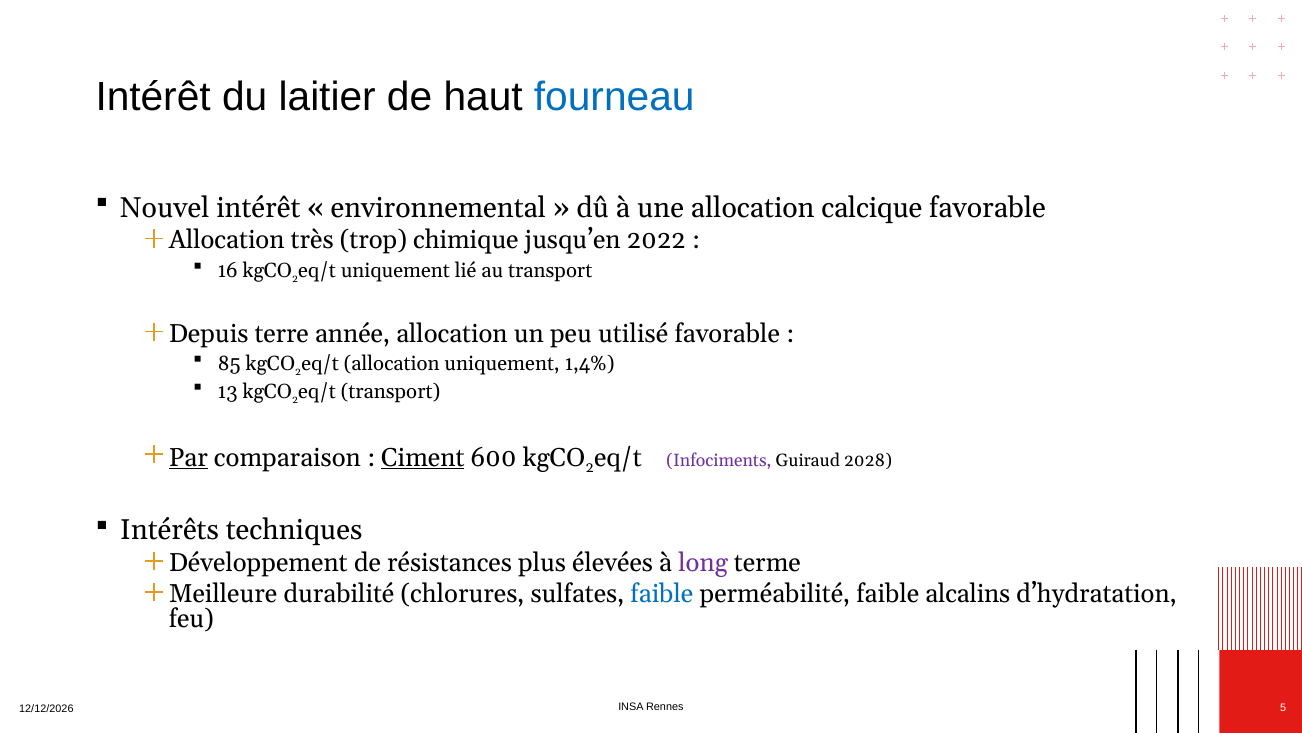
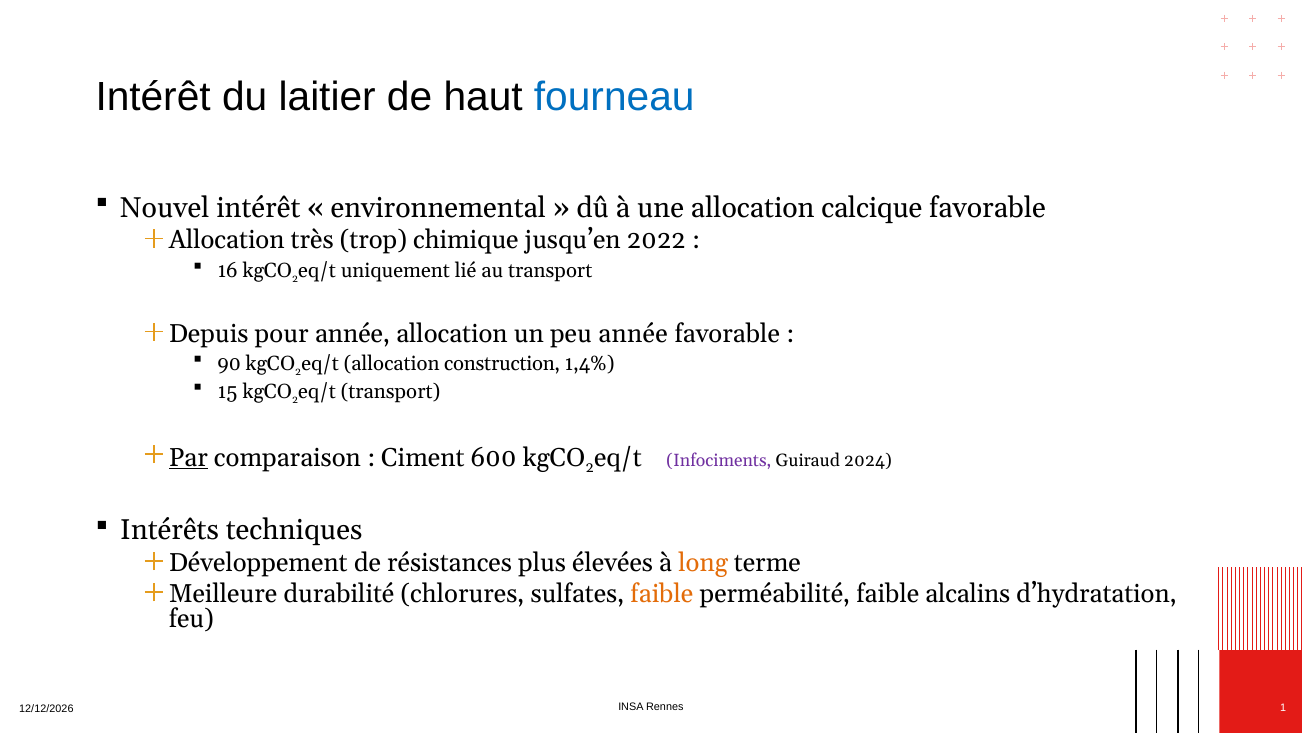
terre: terre -> pour
peu utilisé: utilisé -> année
85: 85 -> 90
allocation uniquement: uniquement -> construction
13: 13 -> 15
Ciment underline: present -> none
2028: 2028 -> 2024
long colour: purple -> orange
faible at (662, 594) colour: blue -> orange
5: 5 -> 1
